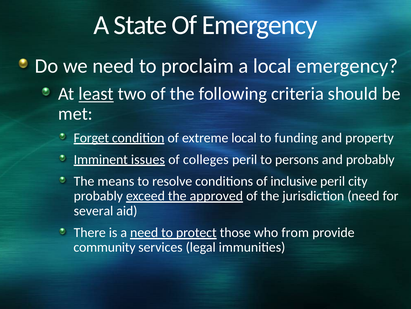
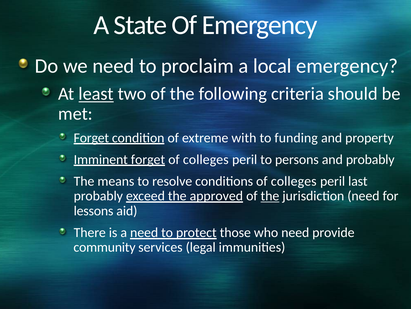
extreme local: local -> with
Imminent issues: issues -> forget
conditions of inclusive: inclusive -> colleges
city: city -> last
the at (270, 196) underline: none -> present
several: several -> lessons
who from: from -> need
